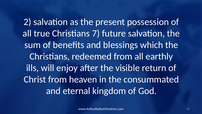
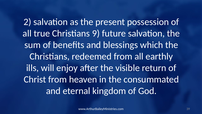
7: 7 -> 9
